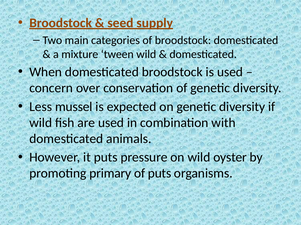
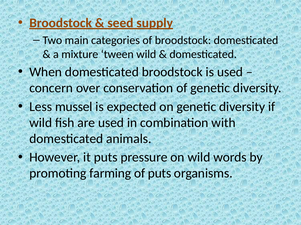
oyster: oyster -> words
primary: primary -> farming
